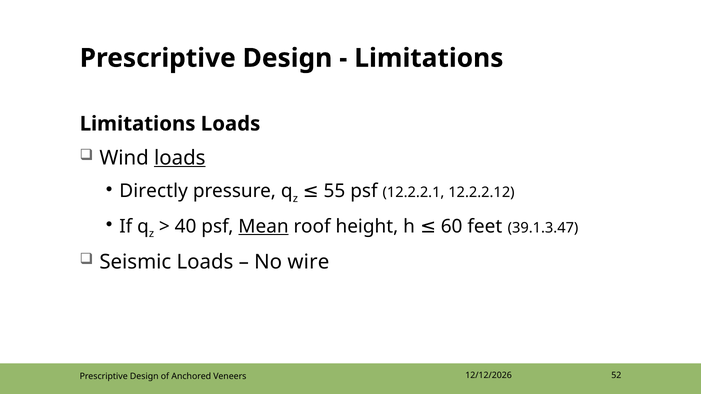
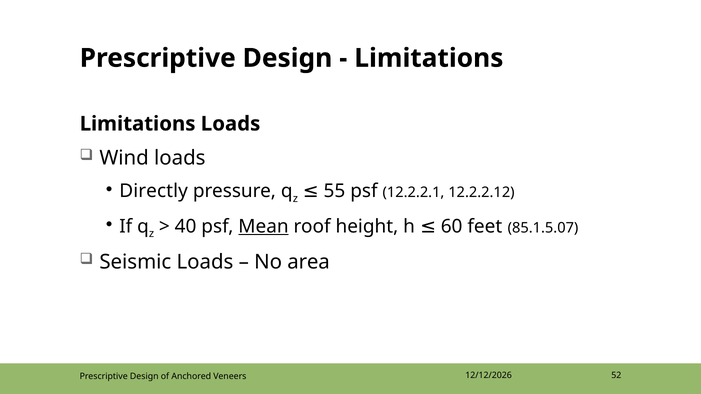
loads at (180, 158) underline: present -> none
39.1.3.47: 39.1.3.47 -> 85.1.5.07
wire: wire -> area
